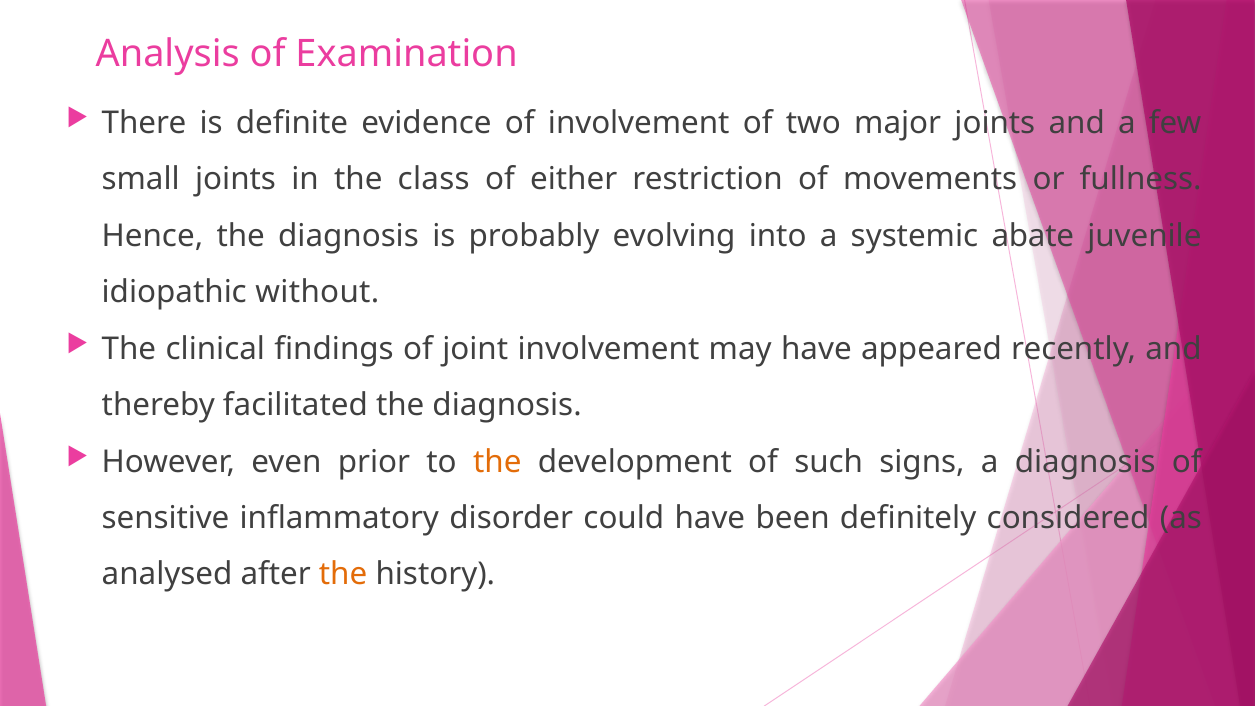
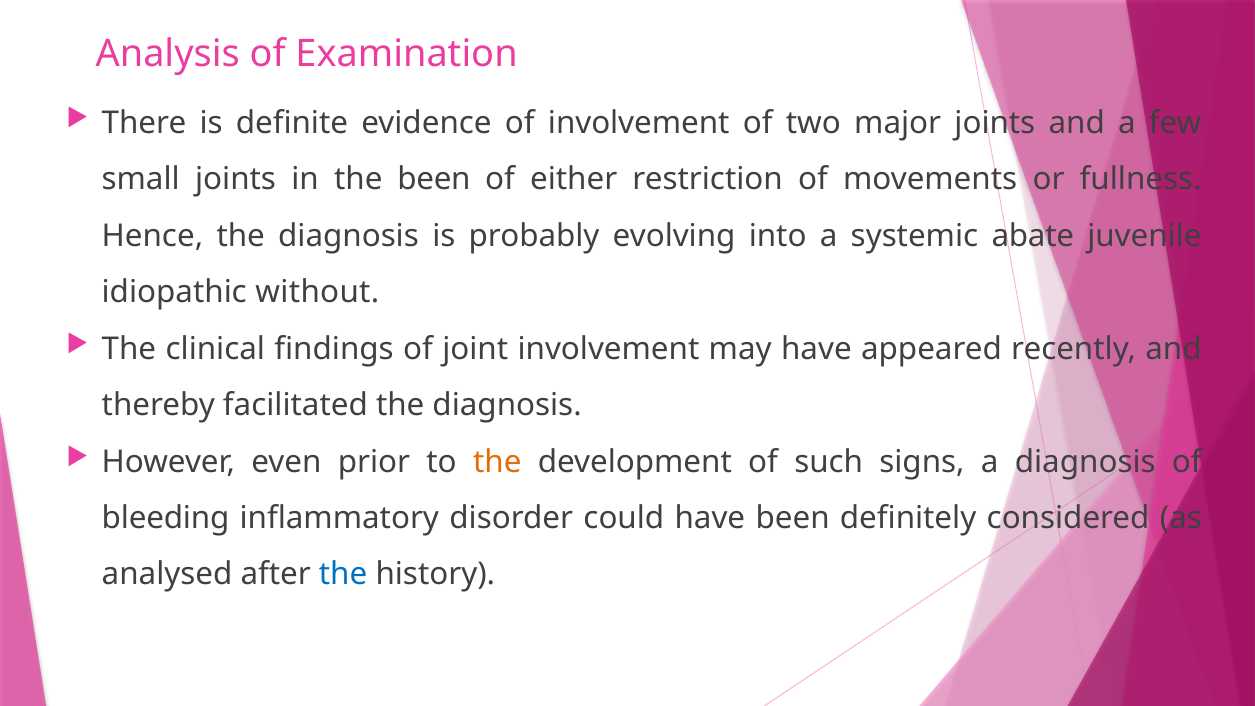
the class: class -> been
sensitive: sensitive -> bleeding
the at (343, 575) colour: orange -> blue
